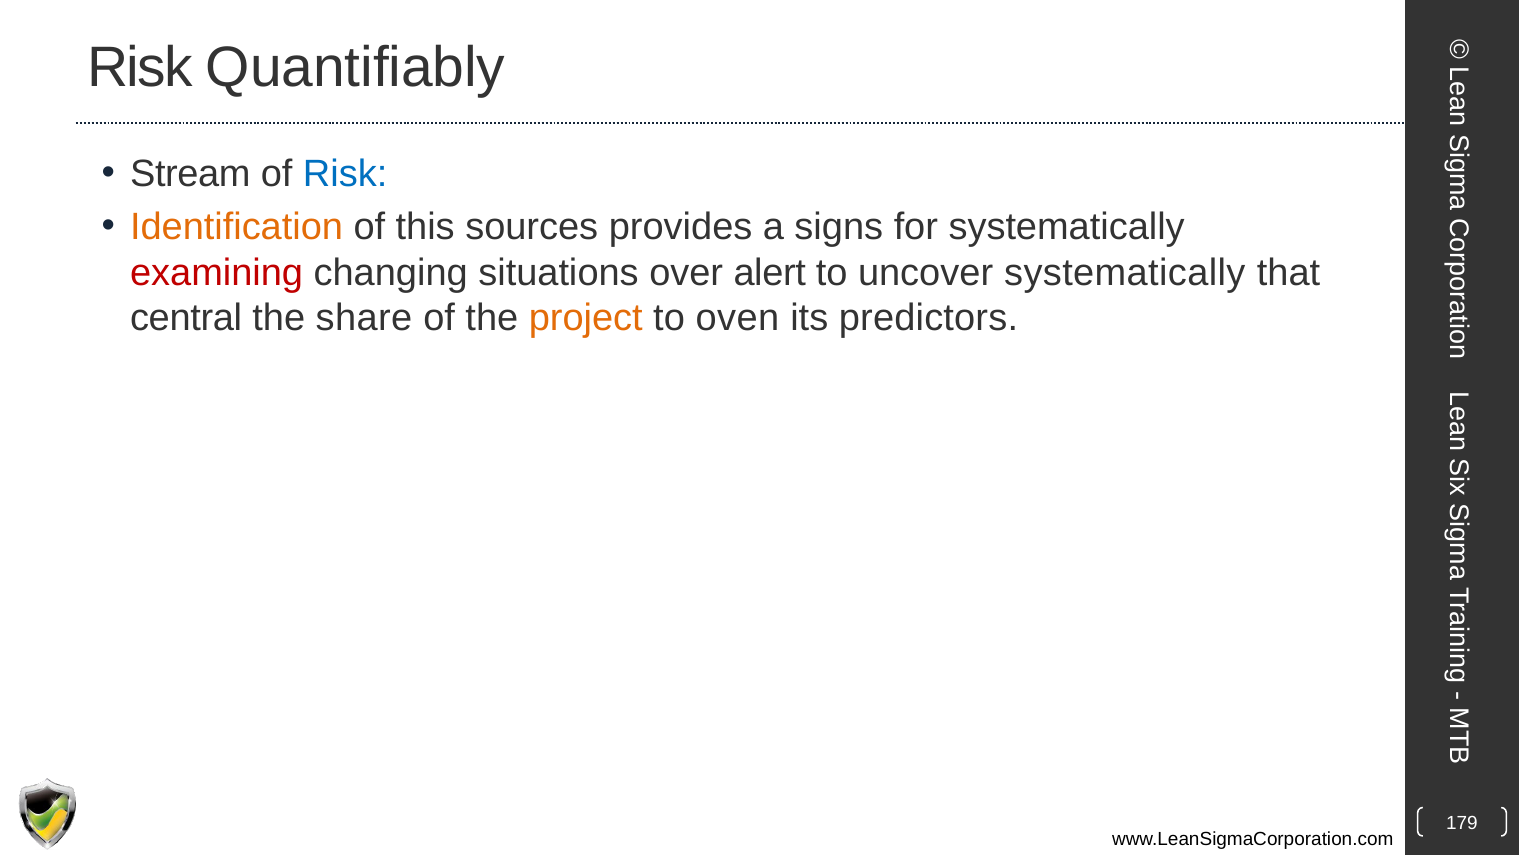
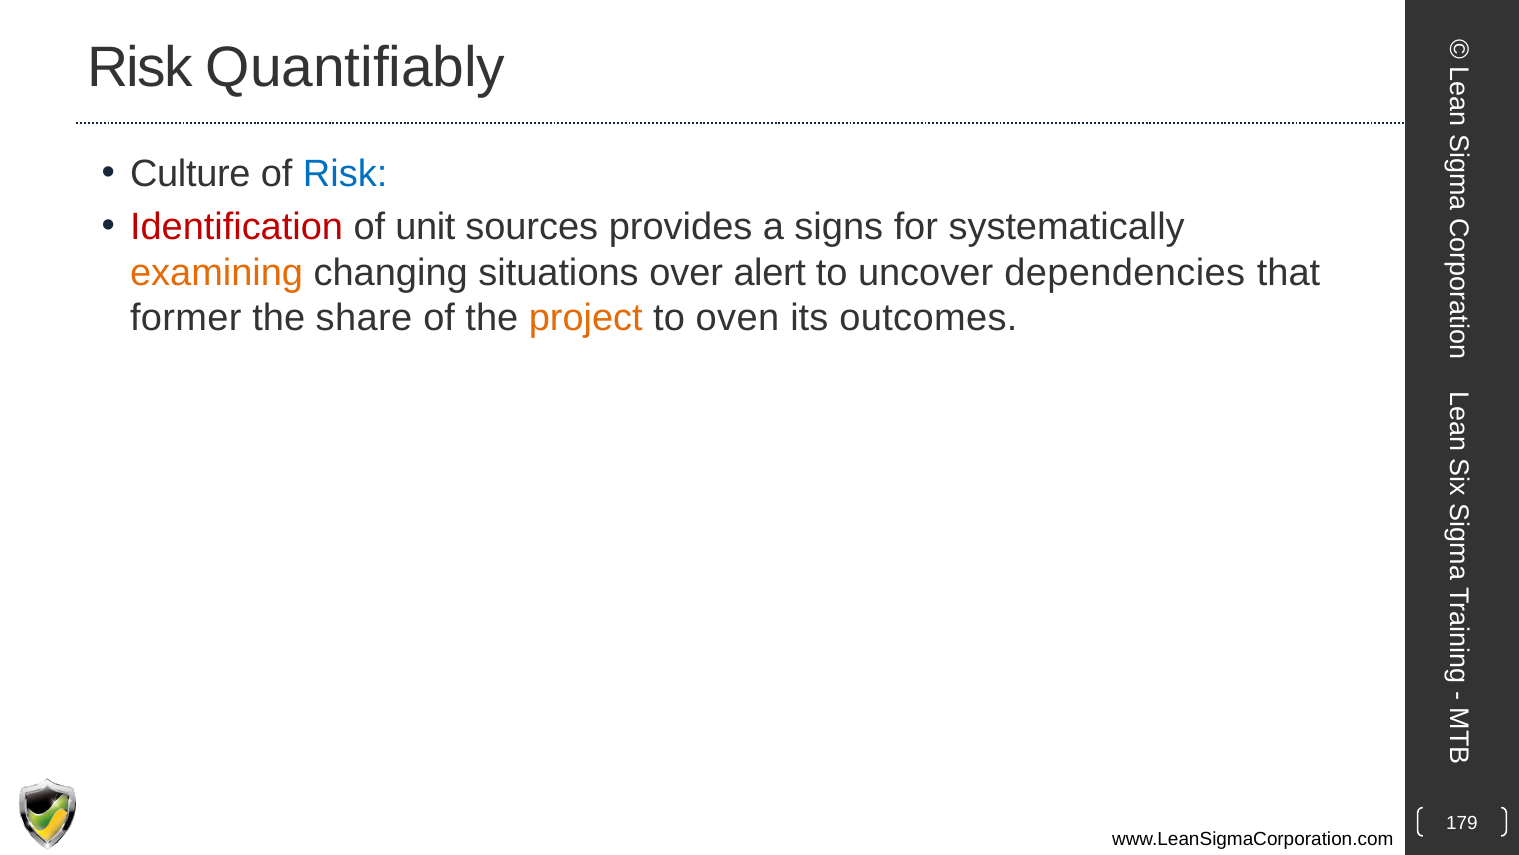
Stream: Stream -> Culture
Identification colour: orange -> red
this: this -> unit
examining colour: red -> orange
uncover systematically: systematically -> dependencies
central: central -> former
predictors: predictors -> outcomes
